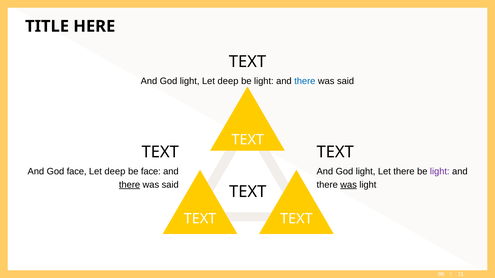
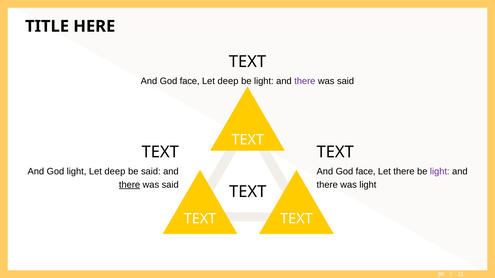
light at (190, 81): light -> face
there at (305, 81) colour: blue -> purple
God face: face -> light
be face: face -> said
light at (366, 172): light -> face
was at (349, 185) underline: present -> none
